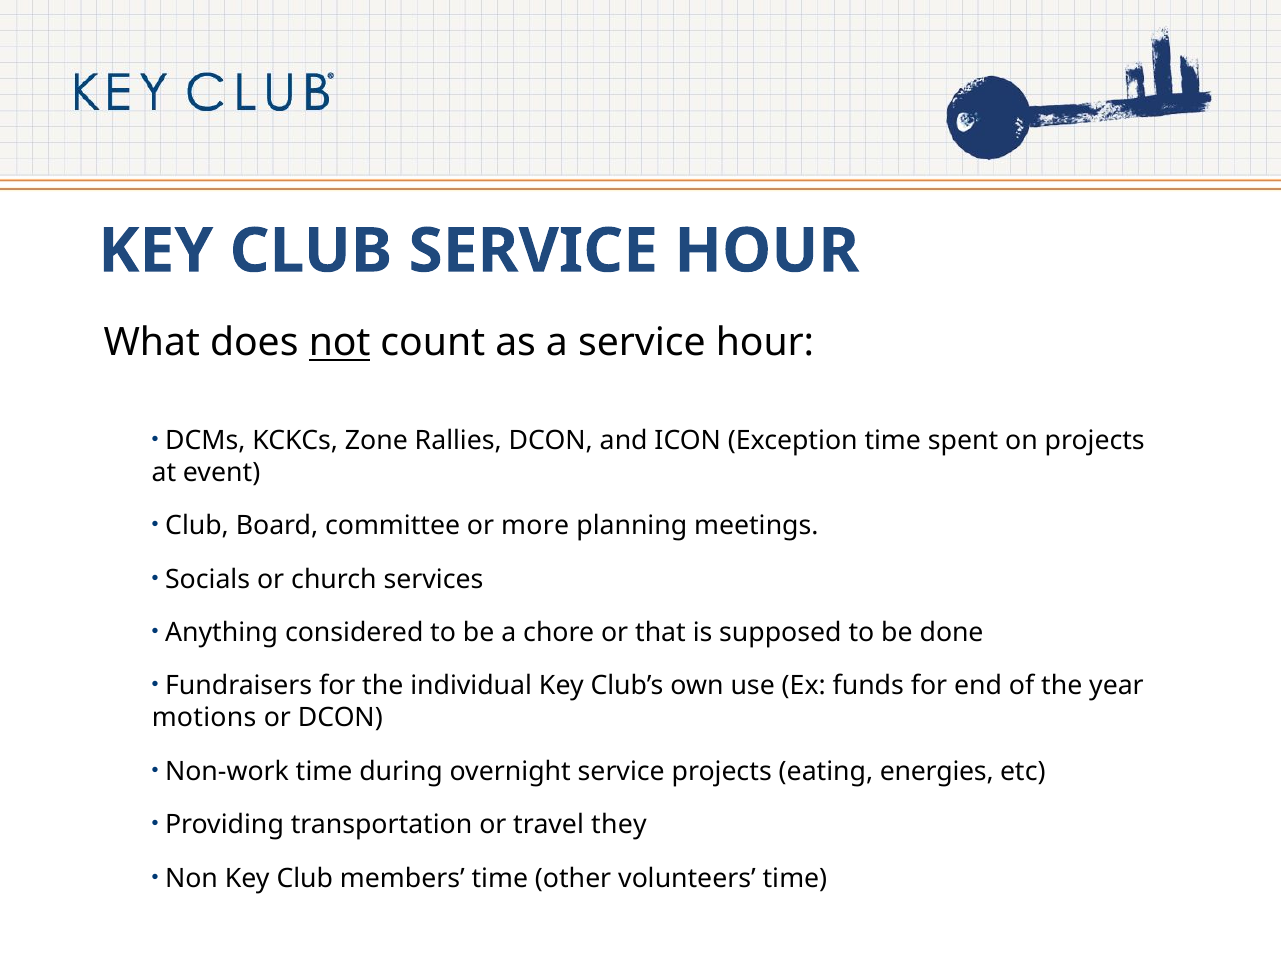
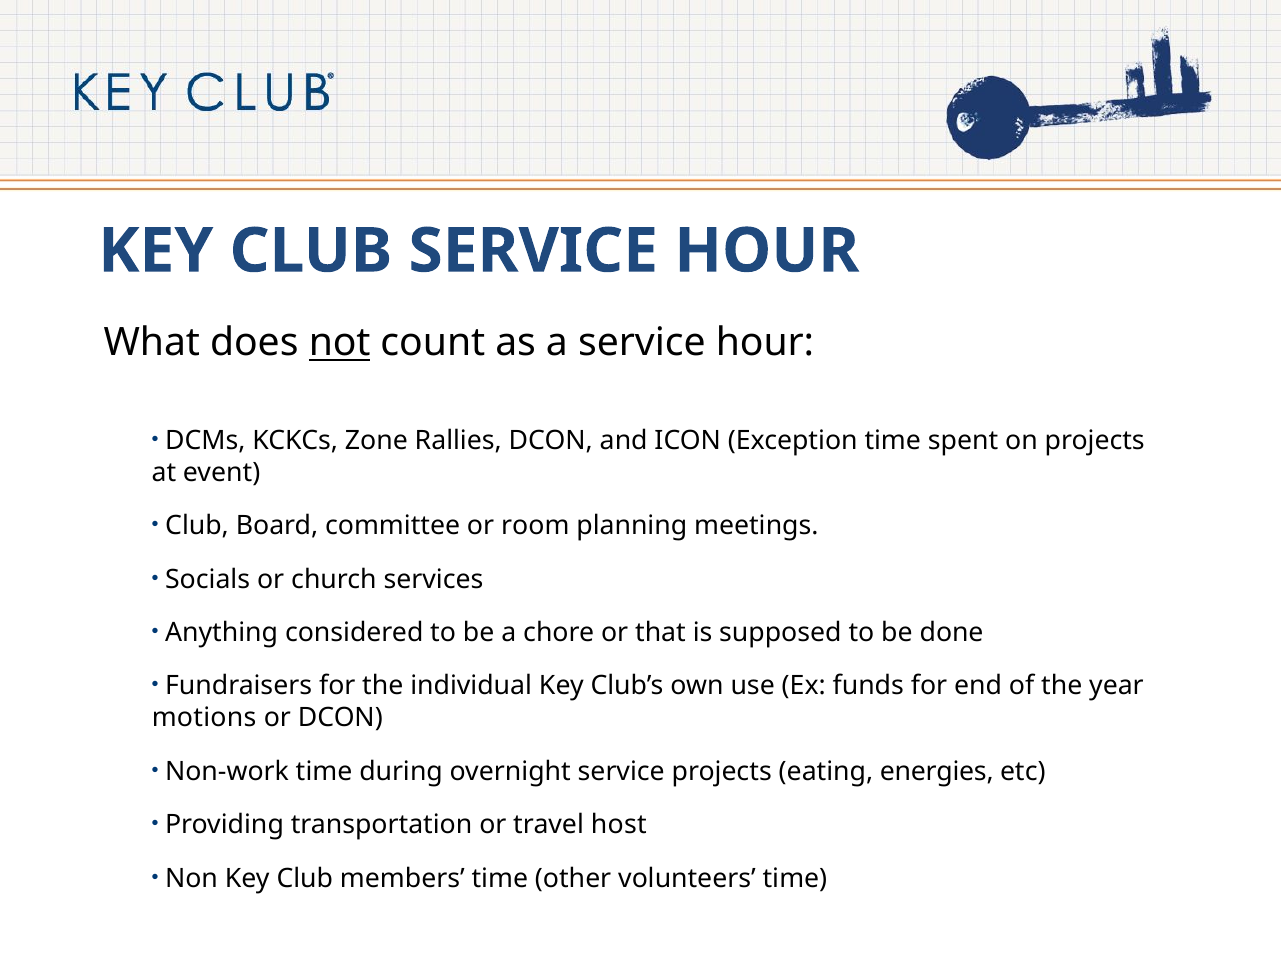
more: more -> room
they: they -> host
